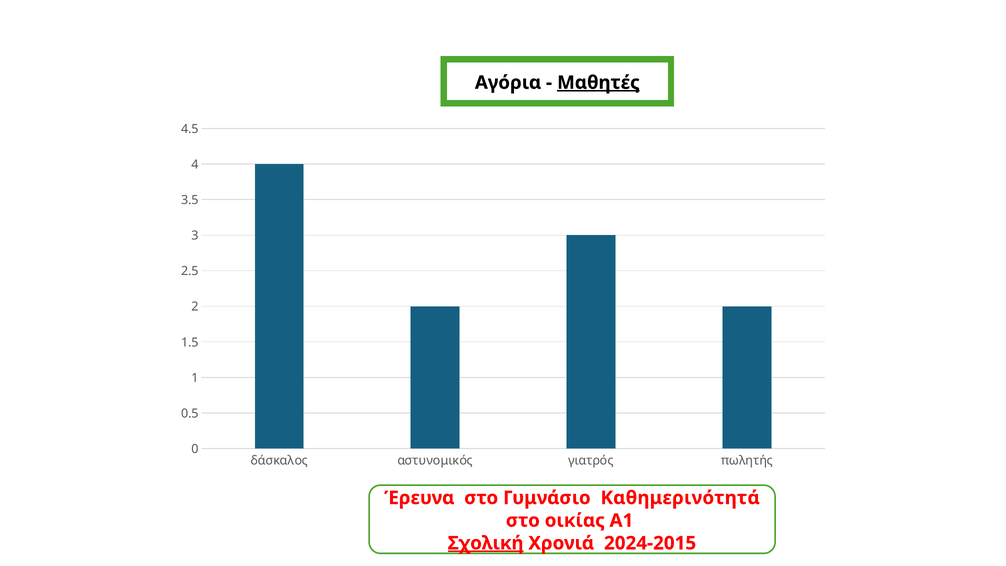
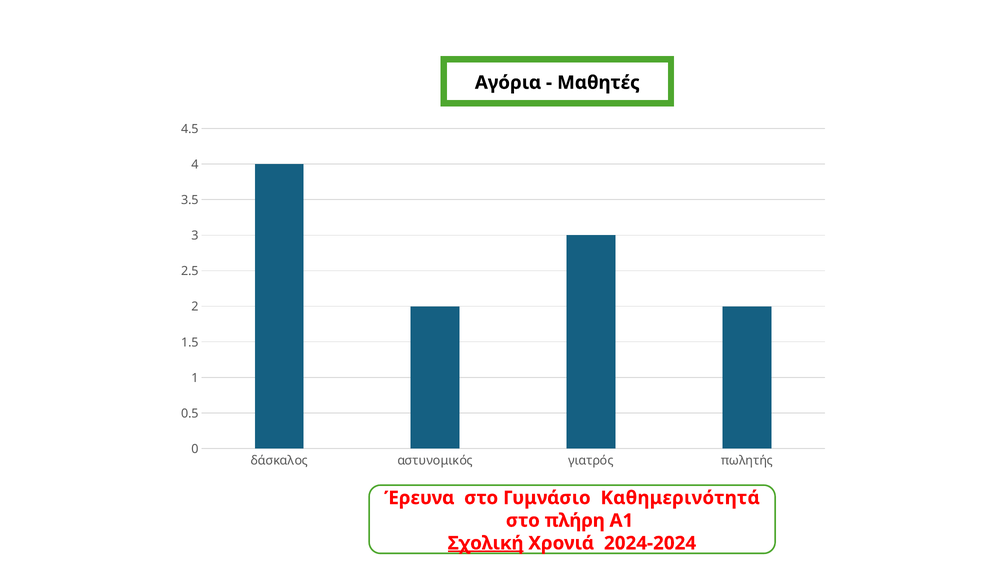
Μαθητές underline: present -> none
οικίας: οικίας -> πλήρη
2024-2015: 2024-2015 -> 2024-2024
